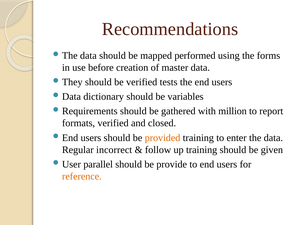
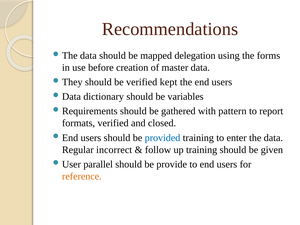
performed: performed -> delegation
tests: tests -> kept
million: million -> pattern
provided colour: orange -> blue
